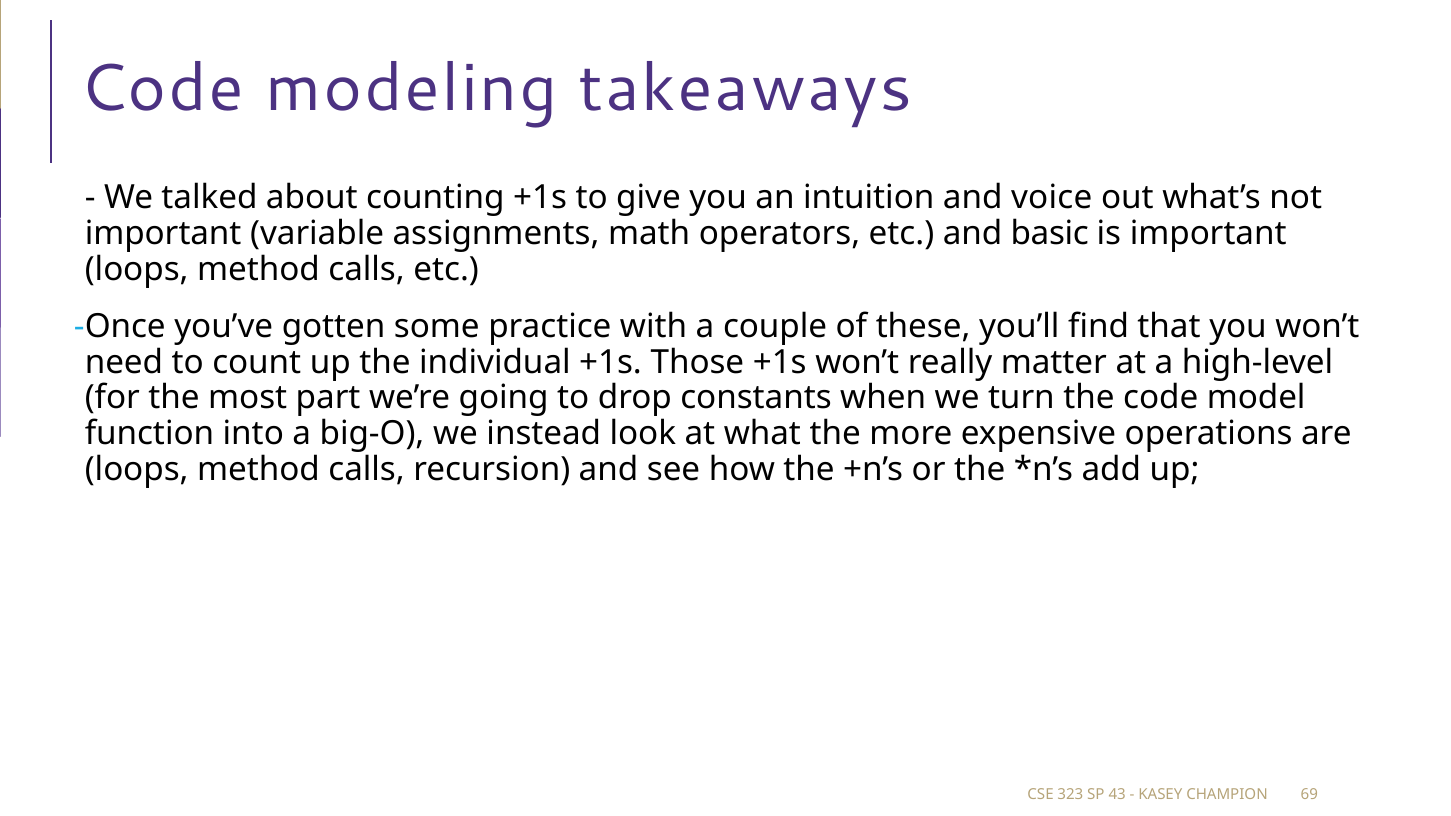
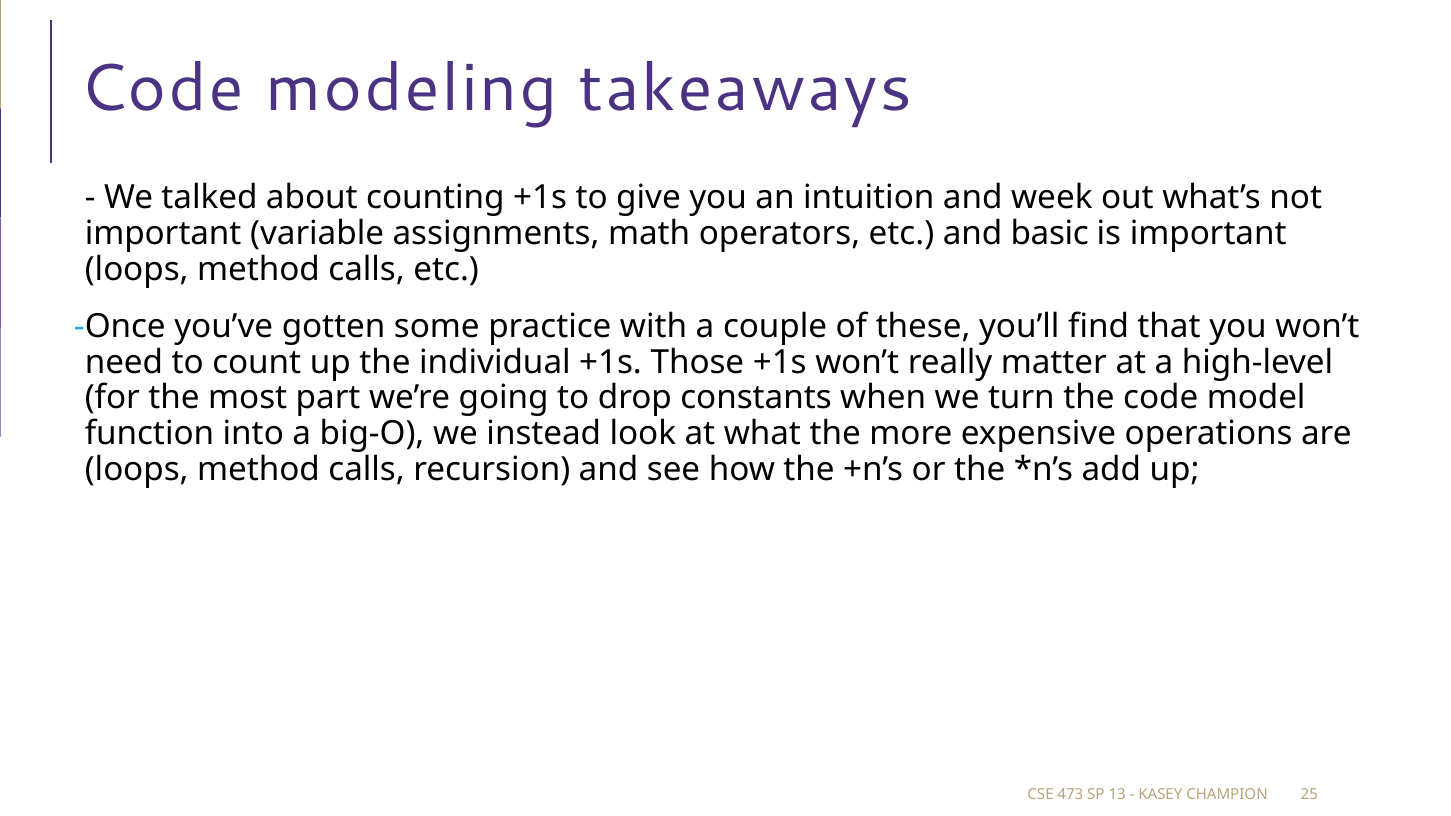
voice: voice -> week
323: 323 -> 473
43: 43 -> 13
69: 69 -> 25
